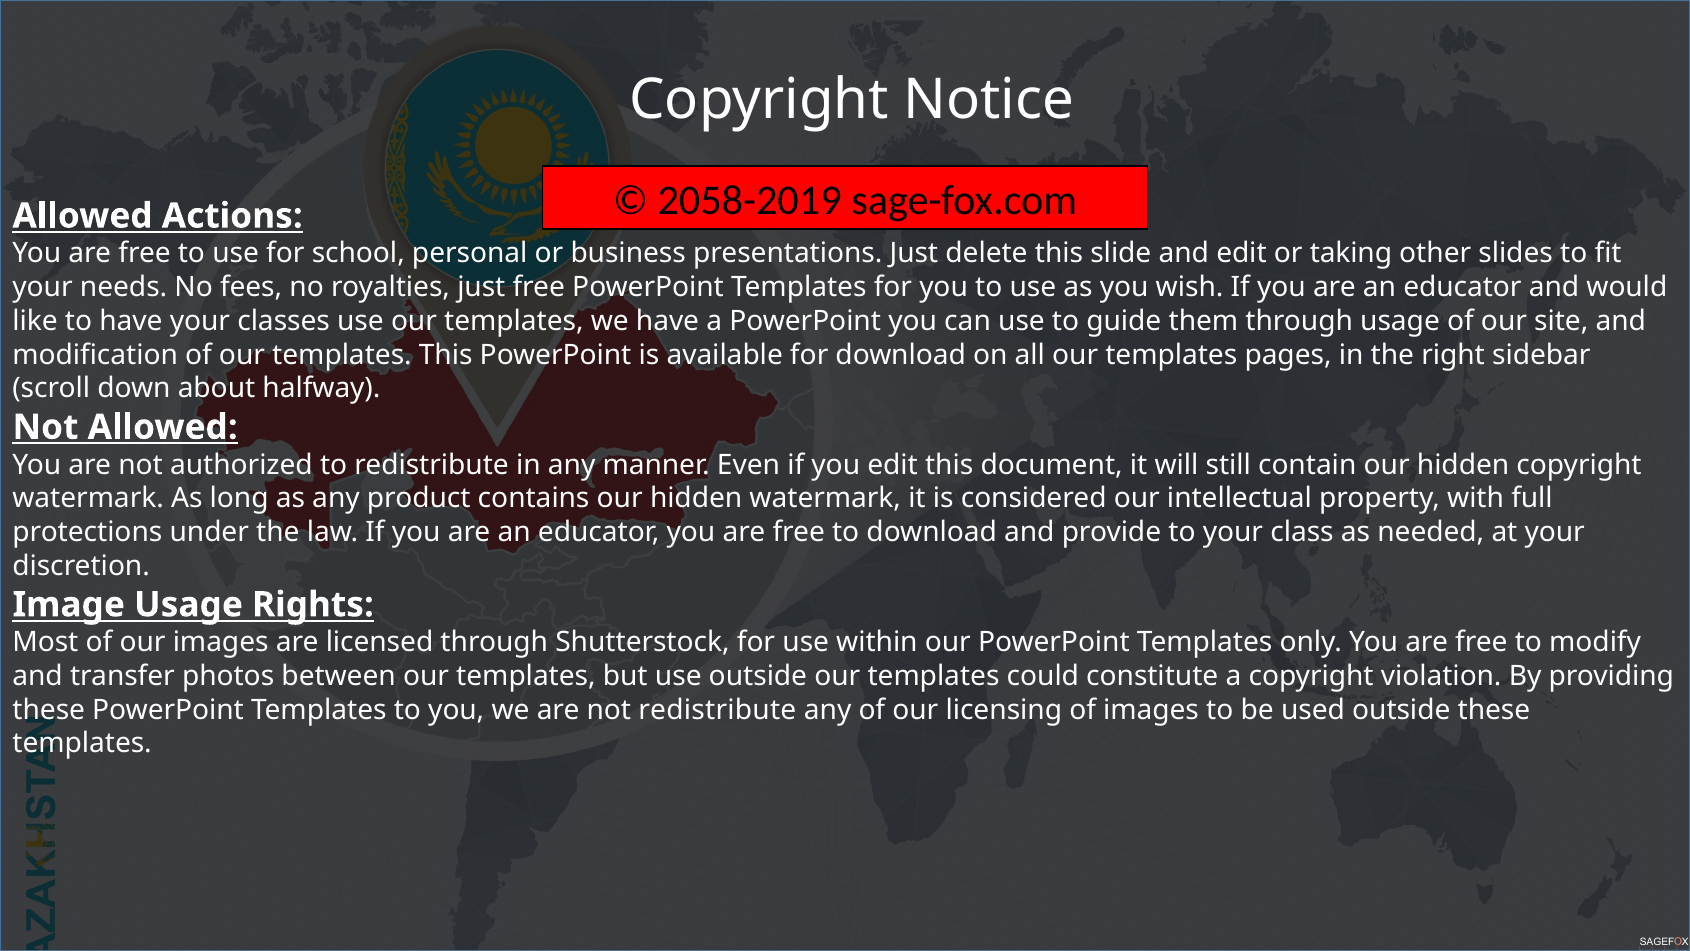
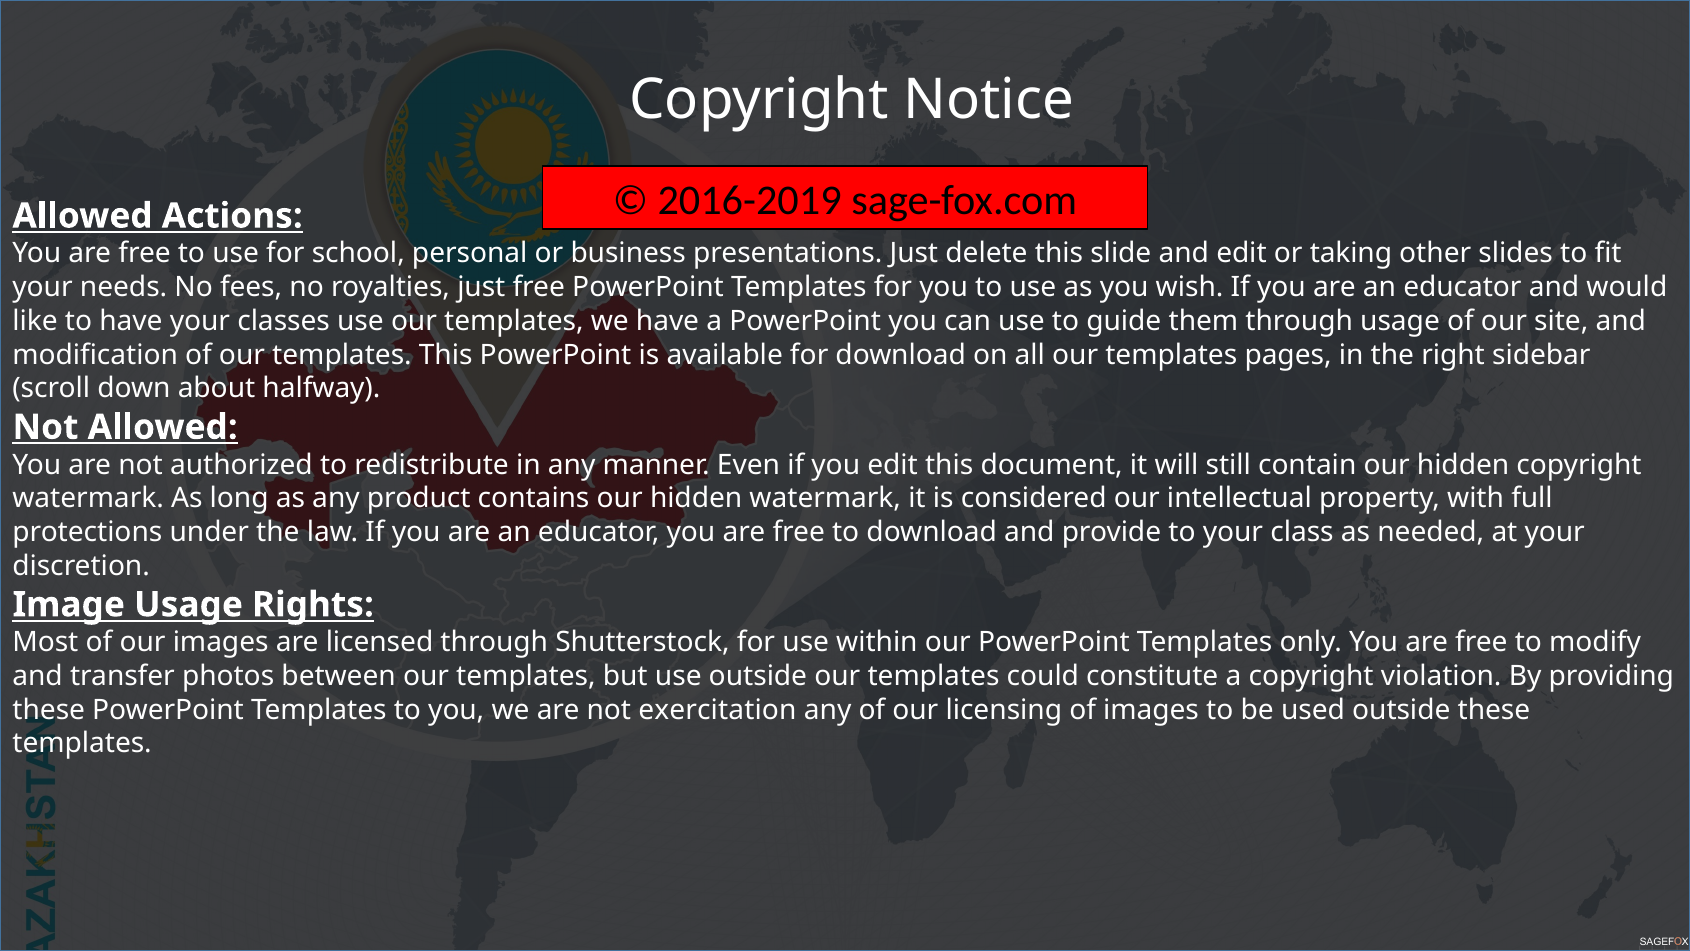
2058-2019: 2058-2019 -> 2016-2019
not redistribute: redistribute -> exercitation
